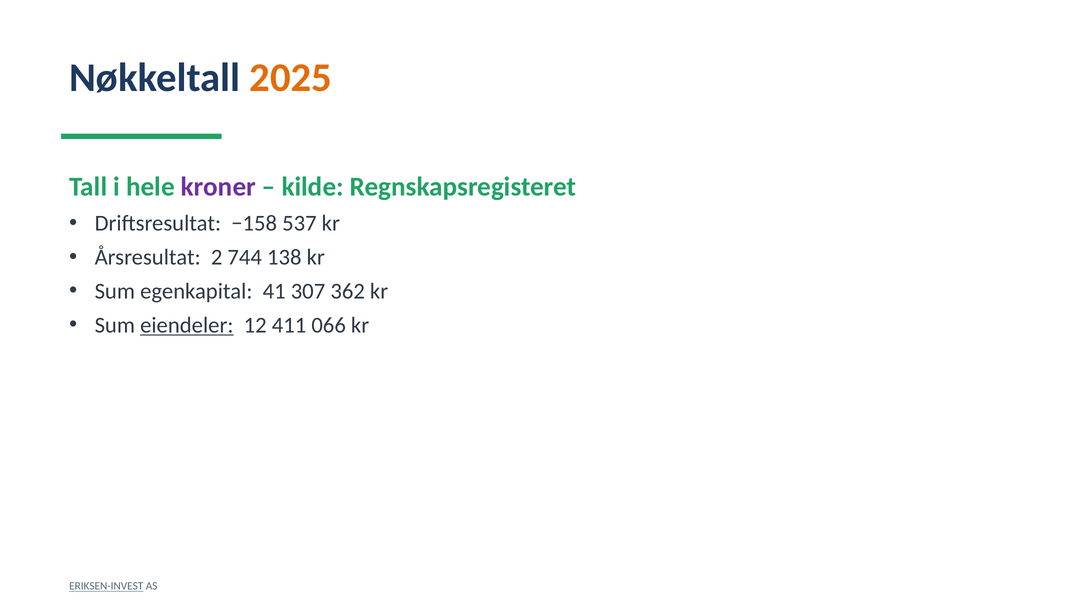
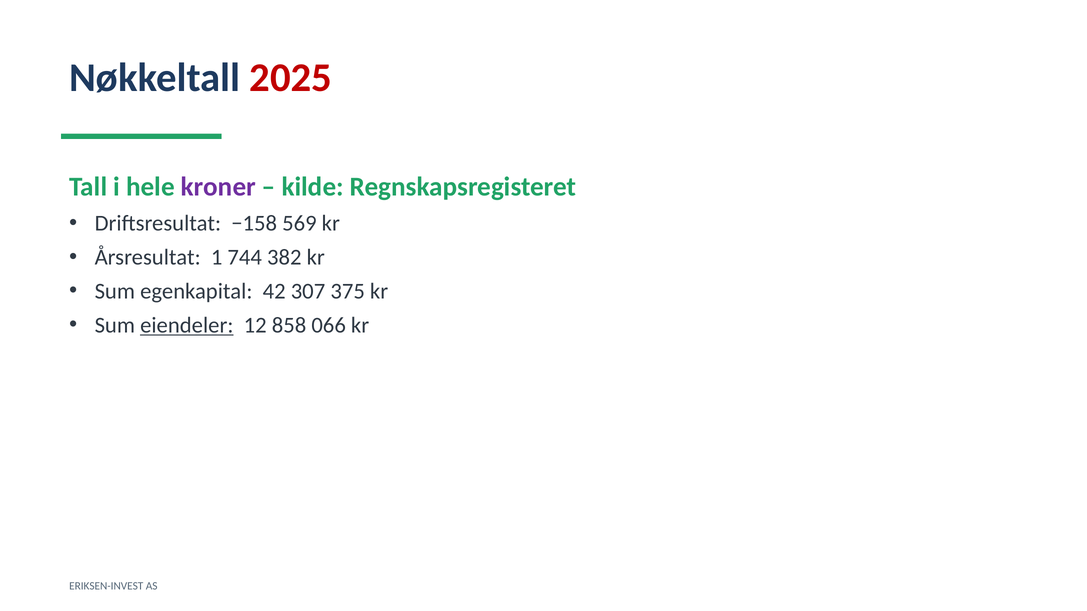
2025 colour: orange -> red
537: 537 -> 569
2: 2 -> 1
138: 138 -> 382
41: 41 -> 42
362: 362 -> 375
411: 411 -> 858
ERIKSEN-INVEST underline: present -> none
